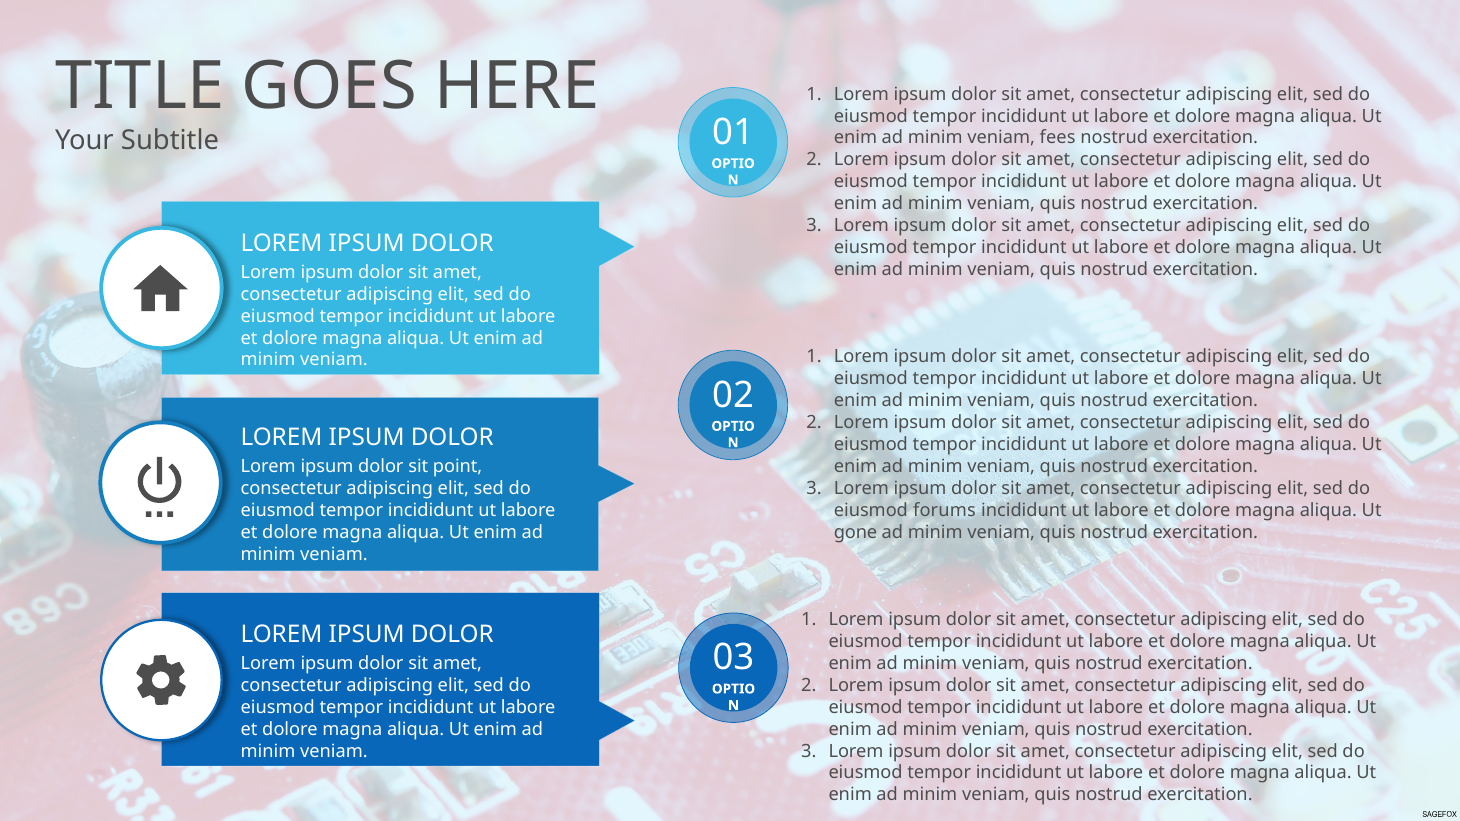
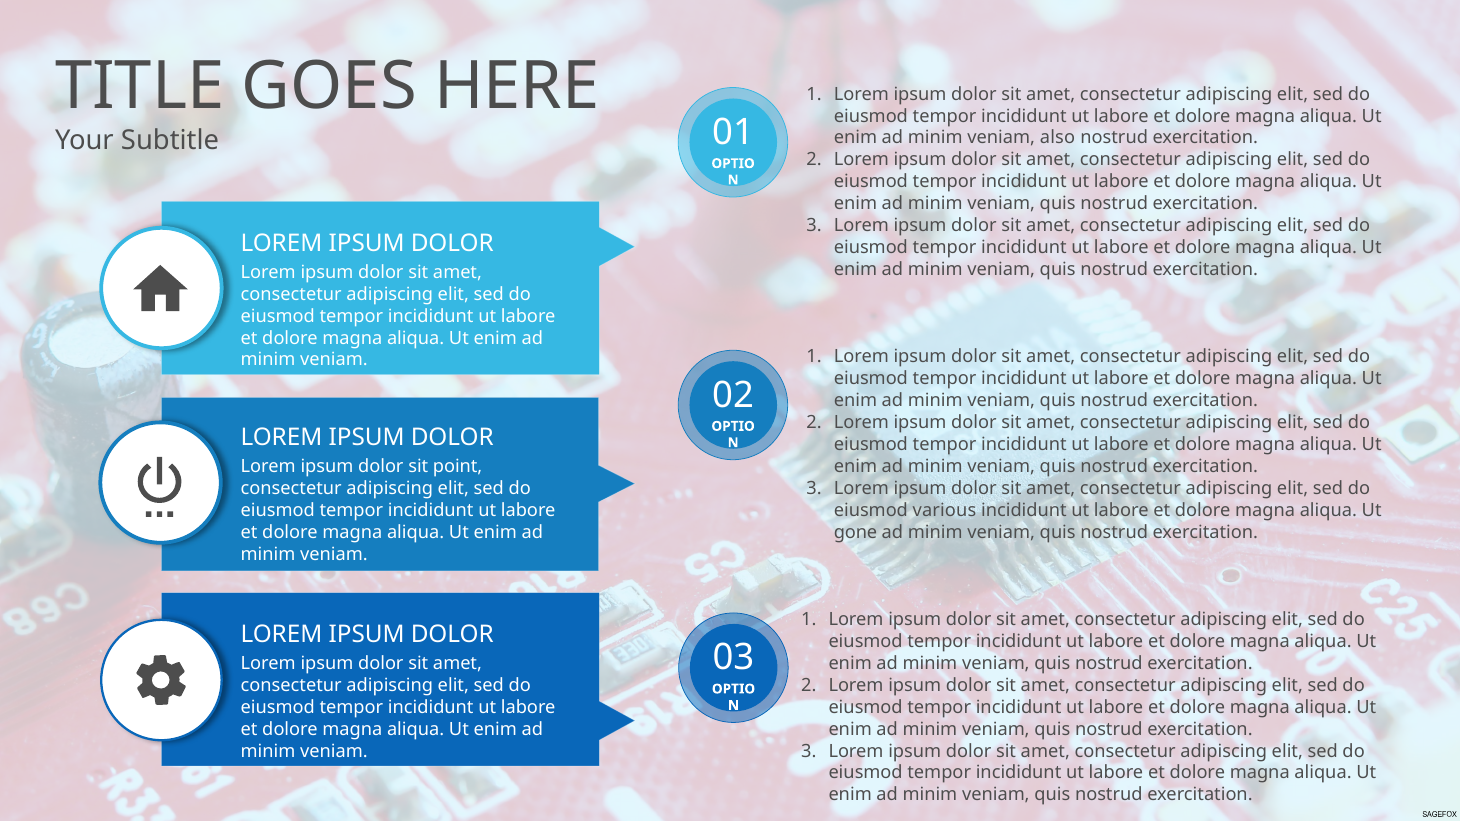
fees: fees -> also
forums: forums -> various
